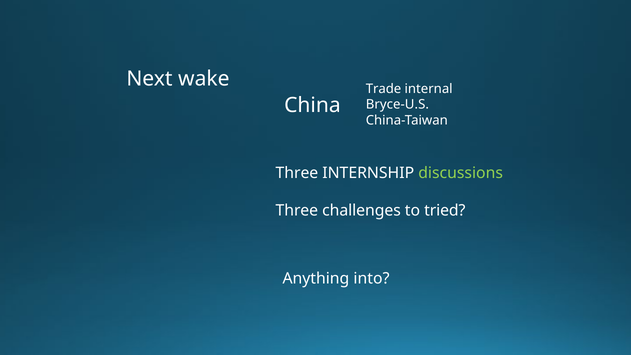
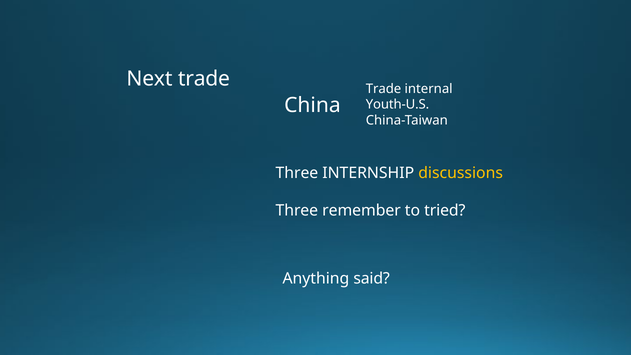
Next wake: wake -> trade
Bryce-U.S: Bryce-U.S -> Youth-U.S
discussions colour: light green -> yellow
challenges: challenges -> remember
into: into -> said
